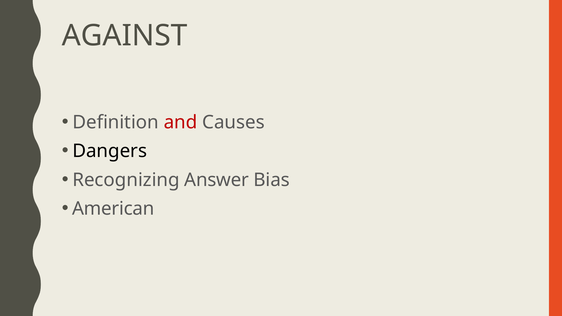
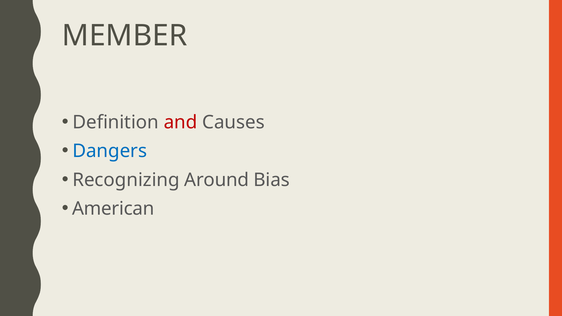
AGAINST: AGAINST -> MEMBER
Dangers colour: black -> blue
Answer: Answer -> Around
